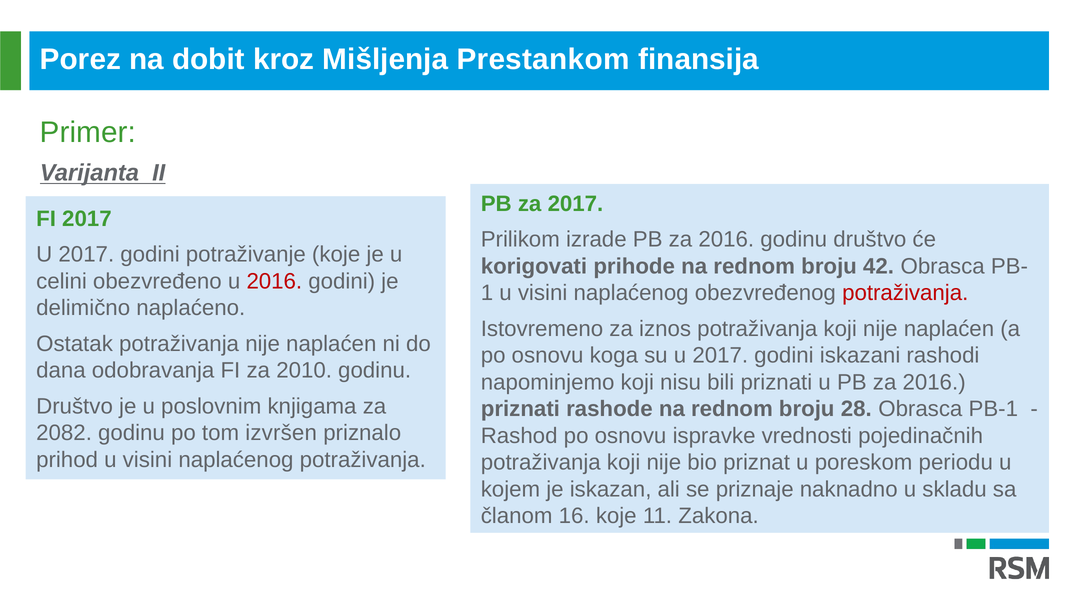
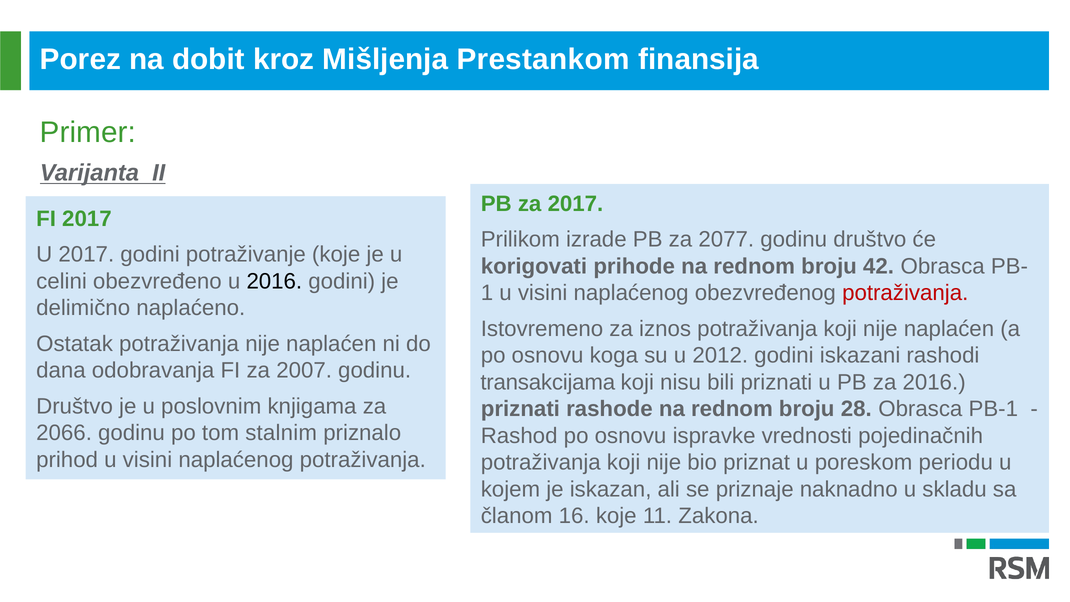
izrade PB za 2016: 2016 -> 2077
2016 at (274, 281) colour: red -> black
su u 2017: 2017 -> 2012
2010: 2010 -> 2007
napominjemo: napominjemo -> transakcijama
2082: 2082 -> 2066
izvršen: izvršen -> stalnim
